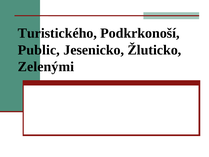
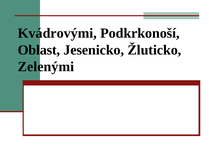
Turistického: Turistického -> Kvádrovými
Public: Public -> Oblast
